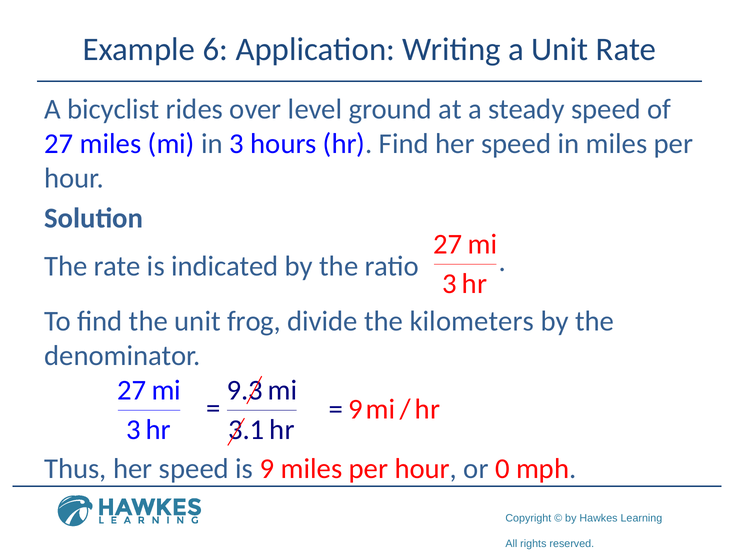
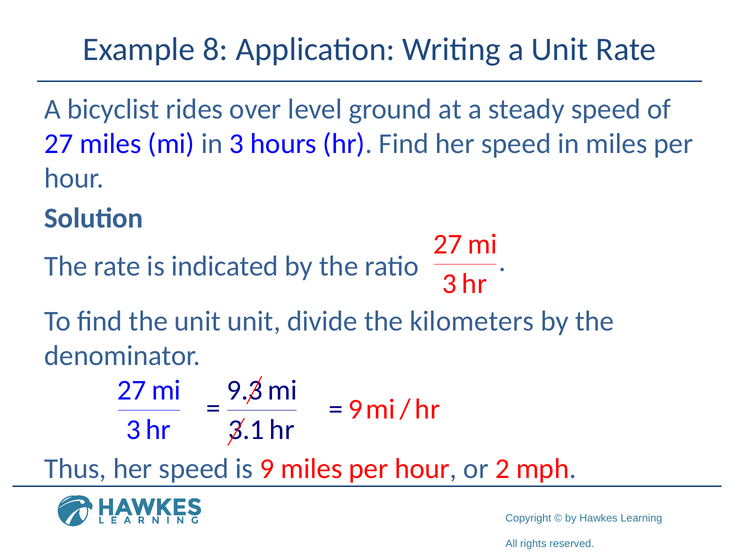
6: 6 -> 8
unit frog: frog -> unit
0: 0 -> 2
